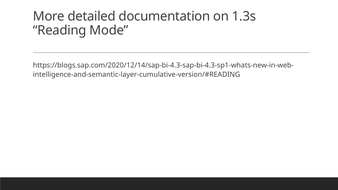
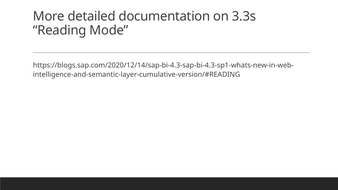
1.3s: 1.3s -> 3.3s
